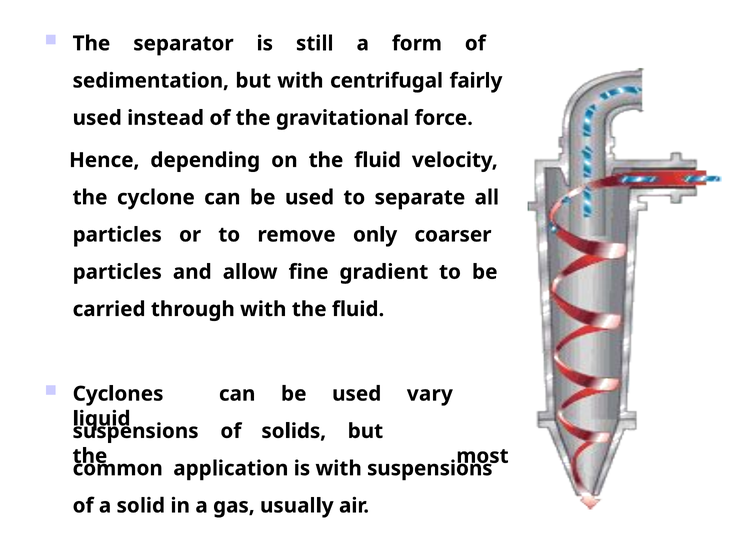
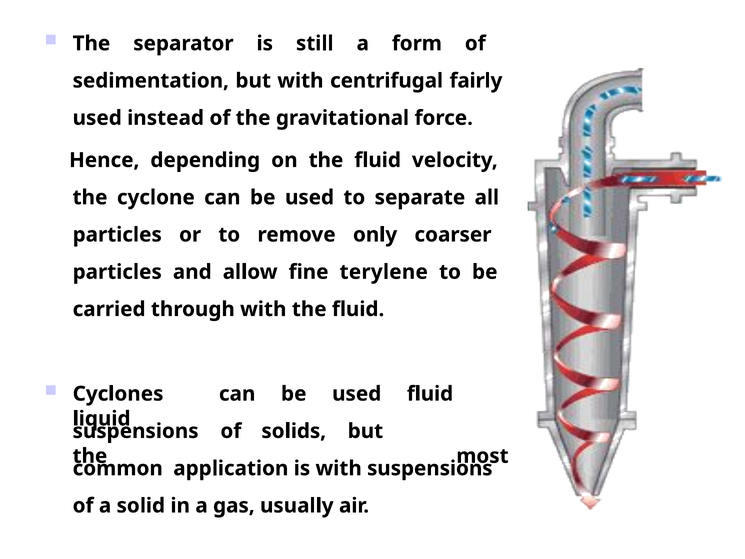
gradient: gradient -> terylene
used vary: vary -> fluid
